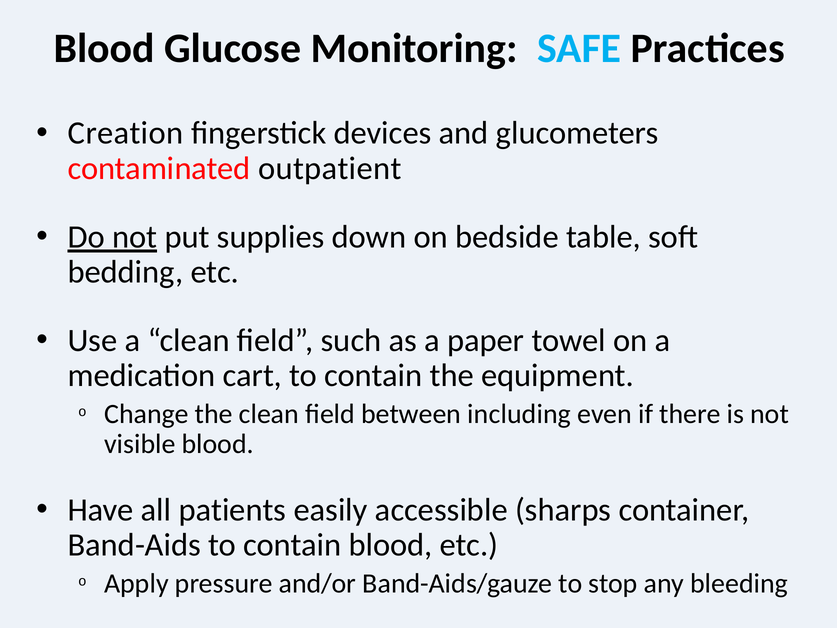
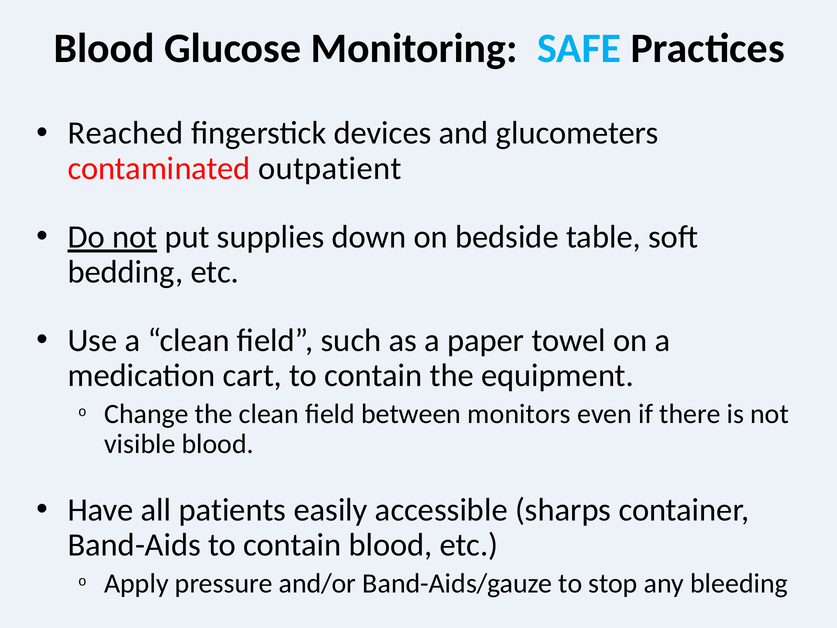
Creation: Creation -> Reached
including: including -> monitors
